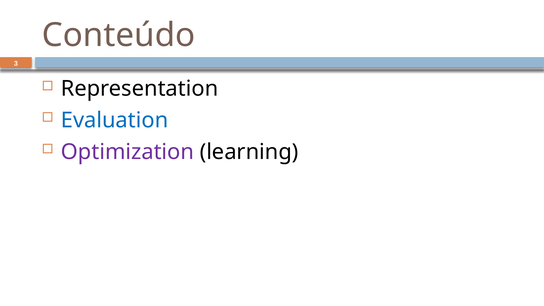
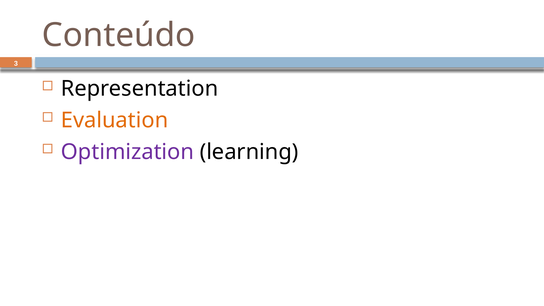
Evaluation colour: blue -> orange
